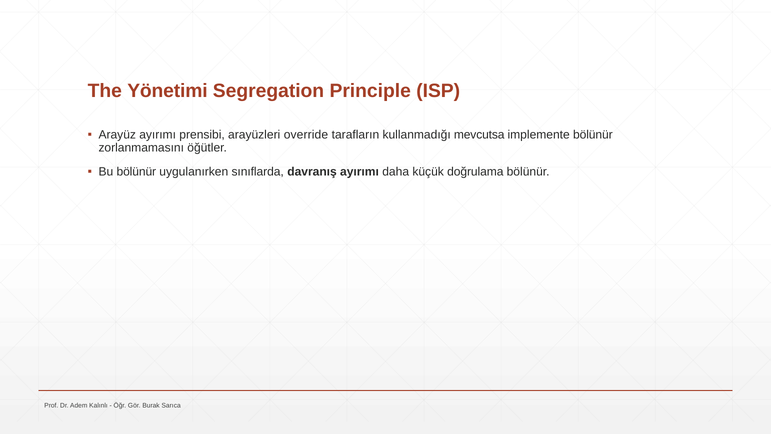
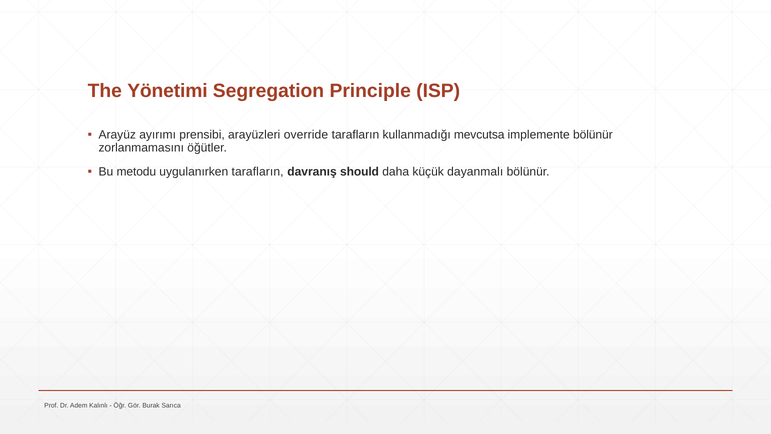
Bu bölünür: bölünür -> metodu
uygulanırken sınıflarda: sınıflarda -> tarafların
davranış ayırımı: ayırımı -> should
doğrulama: doğrulama -> dayanmalı
